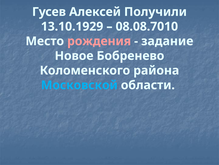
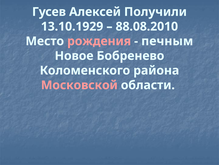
08.08.7010: 08.08.7010 -> 88.08.2010
задание: задание -> печным
Московской colour: light blue -> pink
